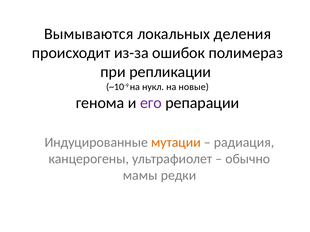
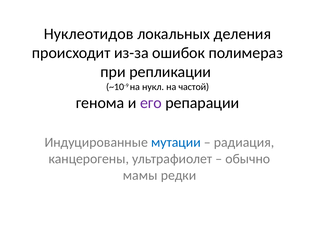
Вымываются: Вымываются -> Нуклеотидов
новые: новые -> частой
мутации colour: orange -> blue
